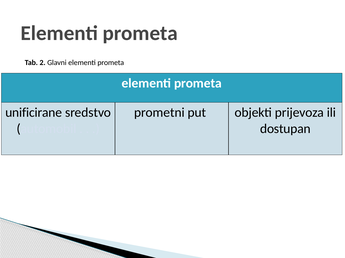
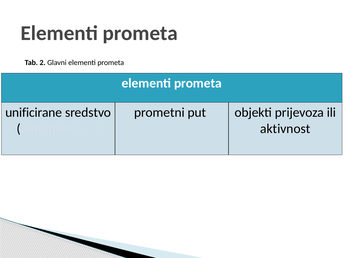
dostupan: dostupan -> aktivnost
